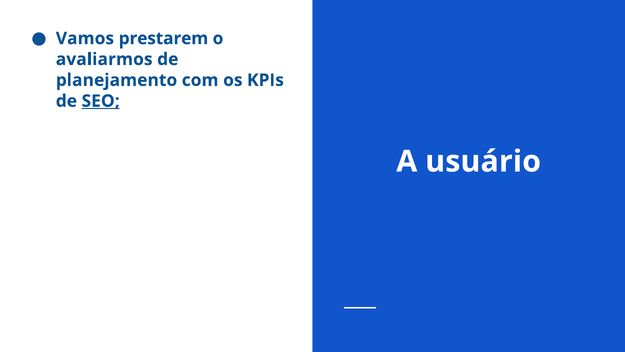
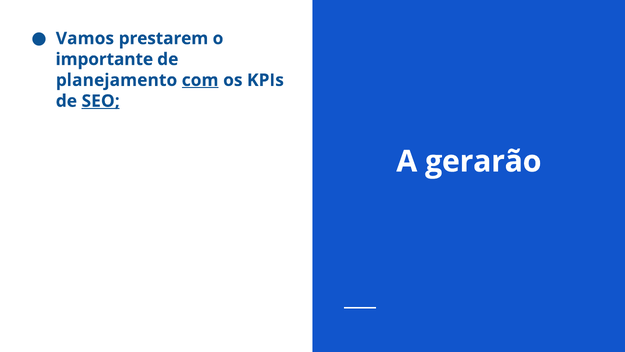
avaliarmos: avaliarmos -> importante
com underline: none -> present
usuário: usuário -> gerarão
